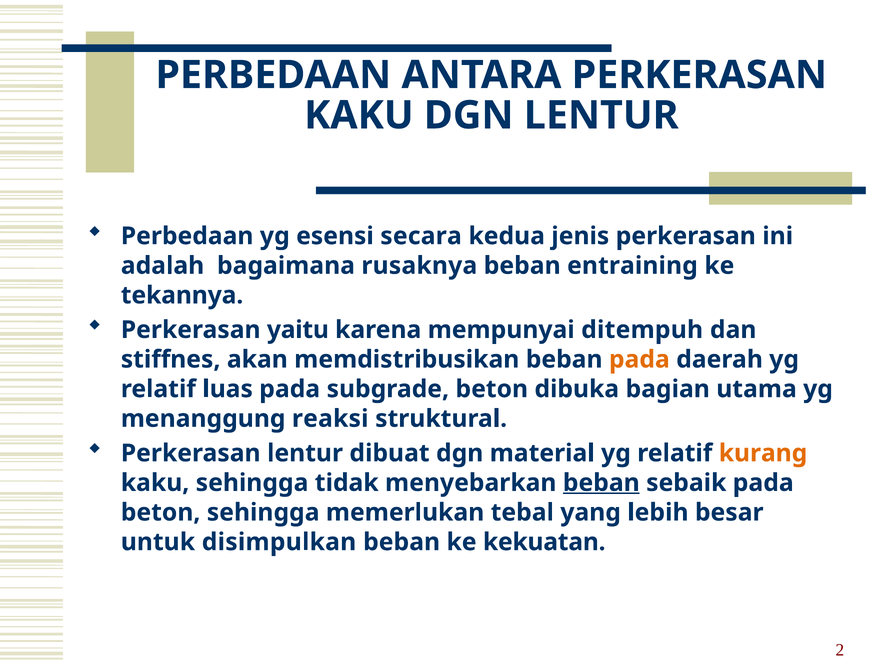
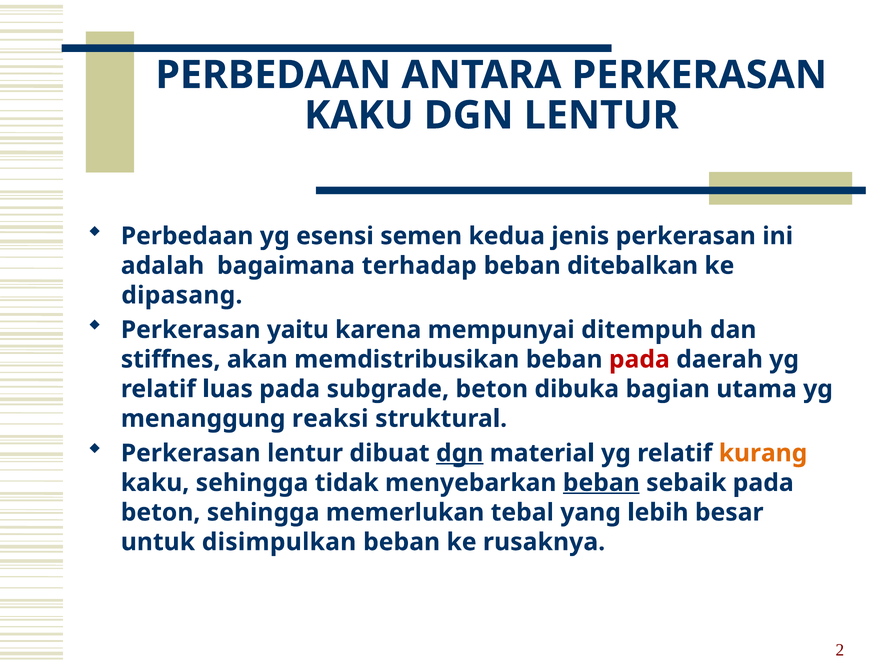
secara: secara -> semen
rusaknya: rusaknya -> terhadap
entraining: entraining -> ditebalkan
tekannya: tekannya -> dipasang
pada at (639, 359) colour: orange -> red
dgn at (460, 453) underline: none -> present
kekuatan: kekuatan -> rusaknya
